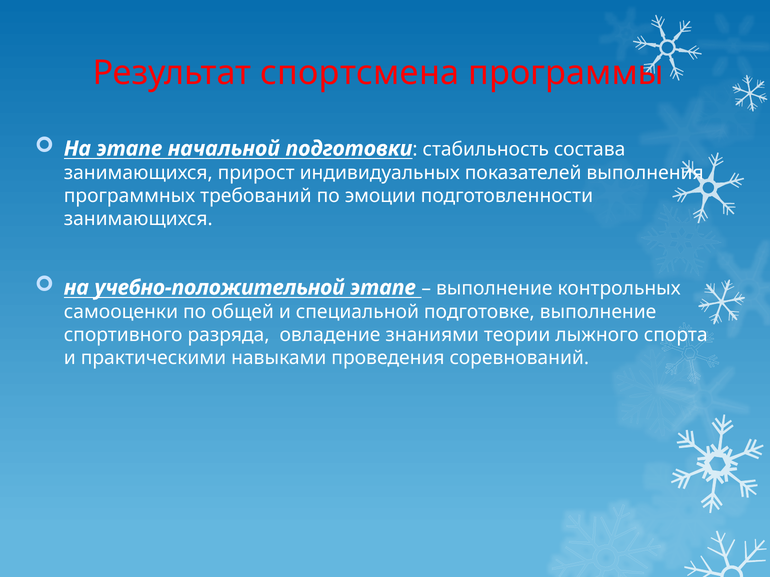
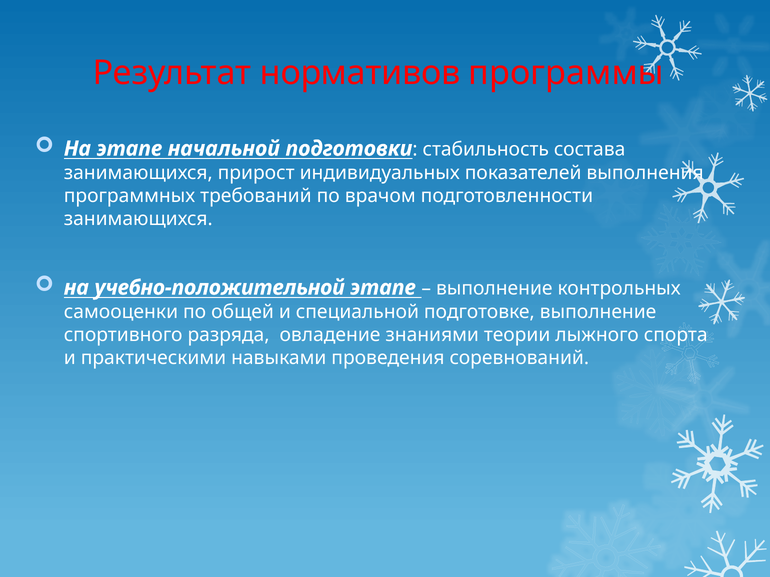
спортсмена: спортсмена -> нормативов
эмоции: эмоции -> врачом
